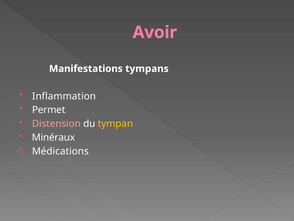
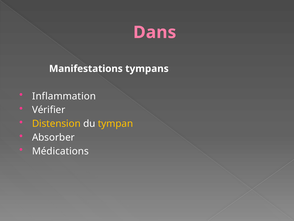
Avoir: Avoir -> Dans
Permet: Permet -> Vérifier
Distension colour: pink -> yellow
Minéraux: Minéraux -> Absorber
